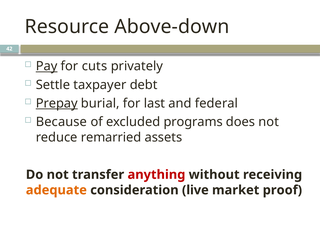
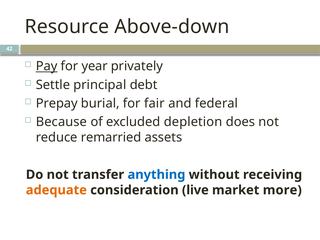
cuts: cuts -> year
taxpayer: taxpayer -> principal
Prepay underline: present -> none
last: last -> fair
programs: programs -> depletion
anything colour: red -> blue
proof: proof -> more
